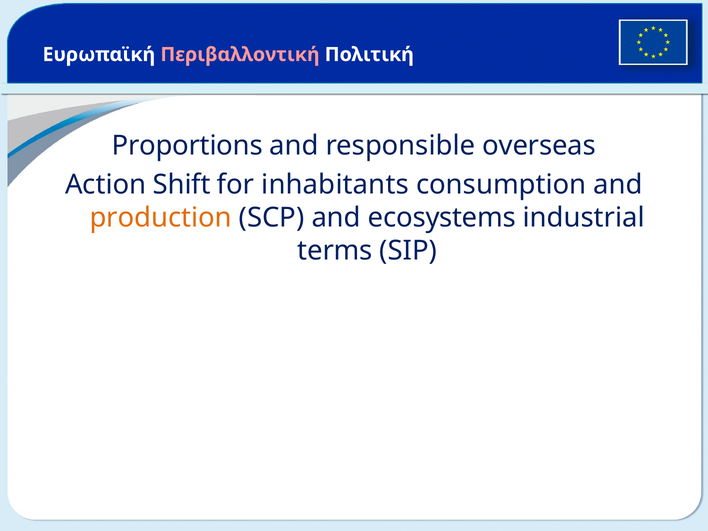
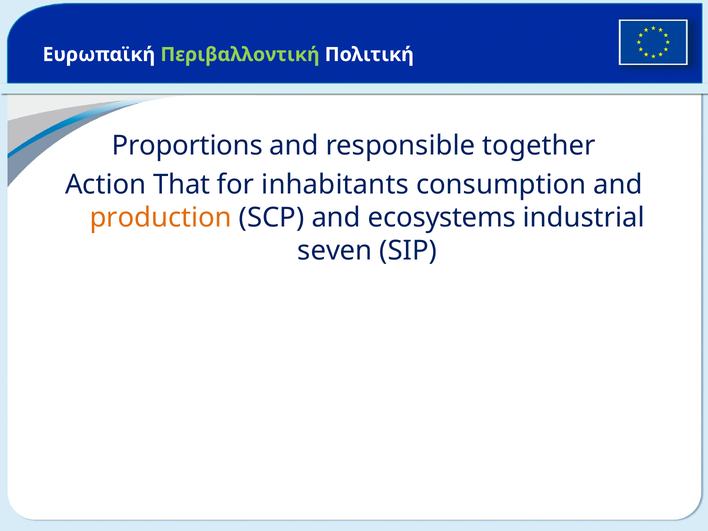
Περιβαλλοντική colour: pink -> light green
overseas: overseas -> together
Shift: Shift -> That
terms: terms -> seven
